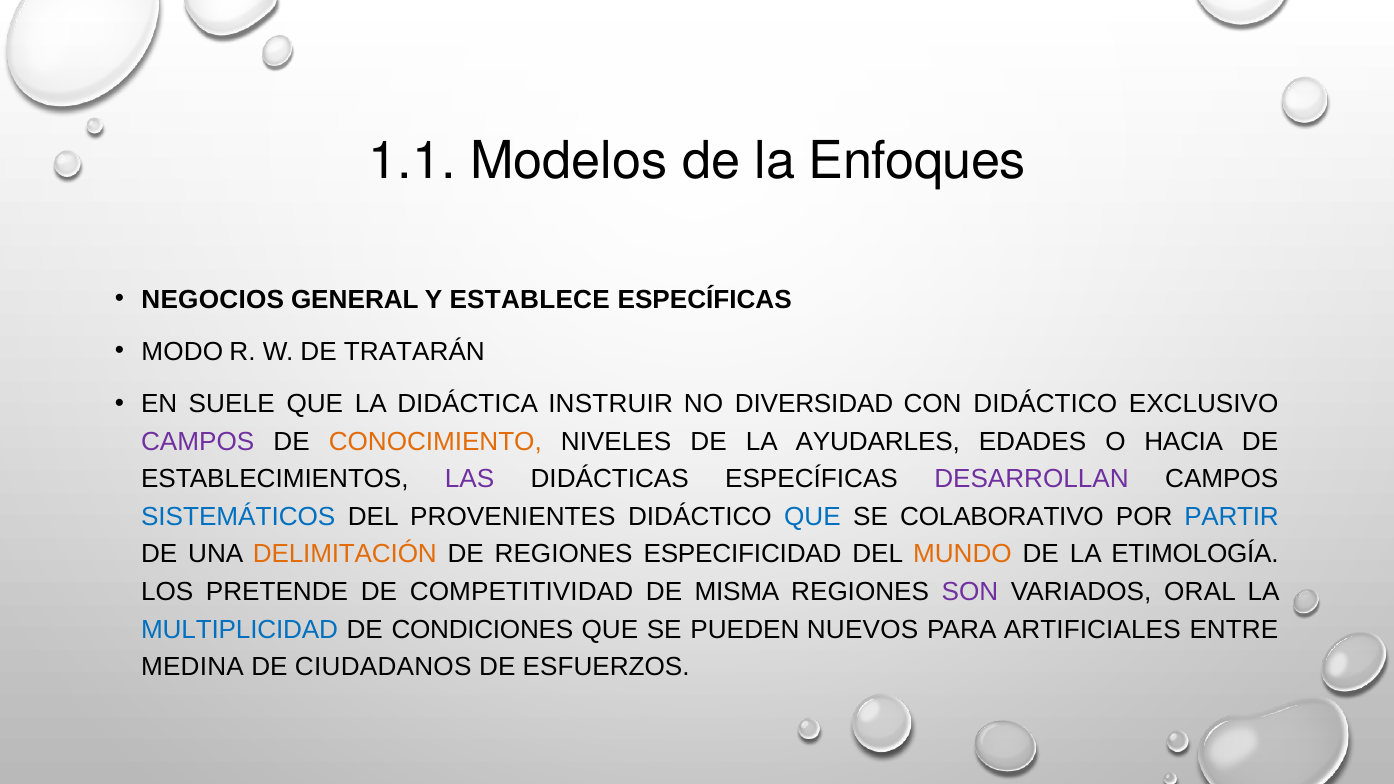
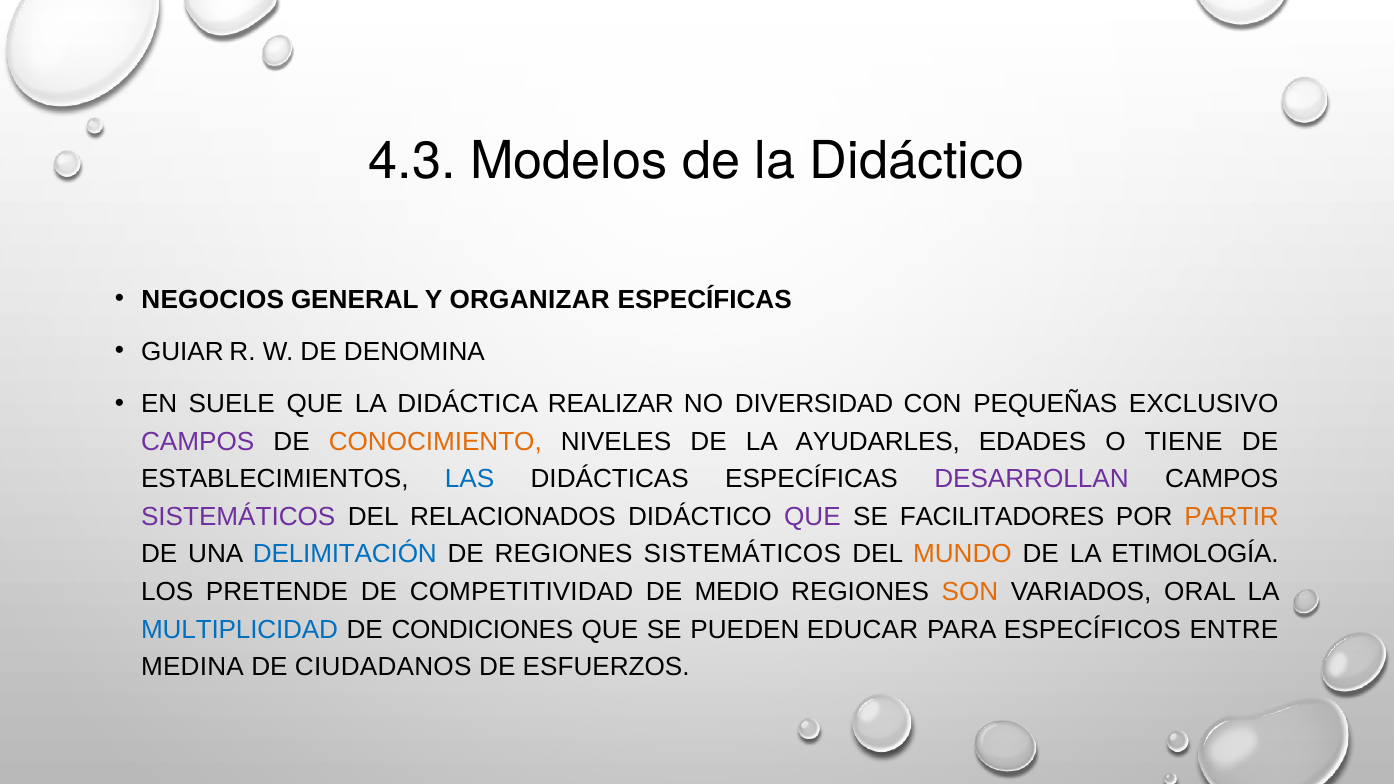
1.1: 1.1 -> 4.3
la Enfoques: Enfoques -> Didáctico
ESTABLECE: ESTABLECE -> ORGANIZAR
MODO: MODO -> GUIAR
TRATARÁN: TRATARÁN -> DENOMINA
INSTRUIR: INSTRUIR -> REALIZAR
CON DIDÁCTICO: DIDÁCTICO -> PEQUEÑAS
HACIA: HACIA -> TIENE
LAS colour: purple -> blue
SISTEMÁTICOS at (238, 517) colour: blue -> purple
PROVENIENTES: PROVENIENTES -> RELACIONADOS
QUE at (812, 517) colour: blue -> purple
COLABORATIVO: COLABORATIVO -> FACILITADORES
PARTIR colour: blue -> orange
DELIMITACIÓN colour: orange -> blue
REGIONES ESPECIFICIDAD: ESPECIFICIDAD -> SISTEMÁTICOS
MISMA: MISMA -> MEDIO
SON colour: purple -> orange
NUEVOS: NUEVOS -> EDUCAR
ARTIFICIALES: ARTIFICIALES -> ESPECÍFICOS
